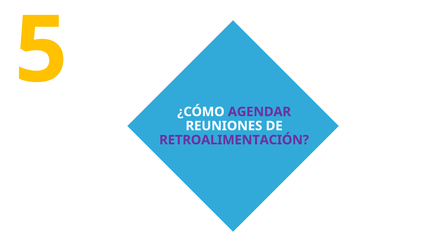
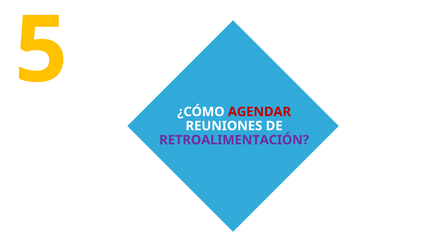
AGENDAR colour: purple -> red
